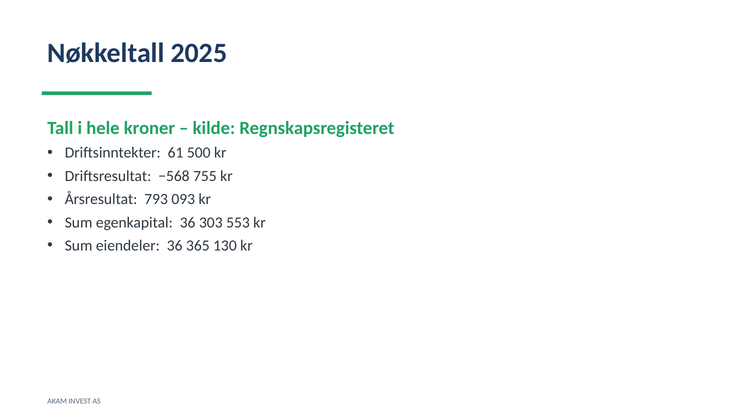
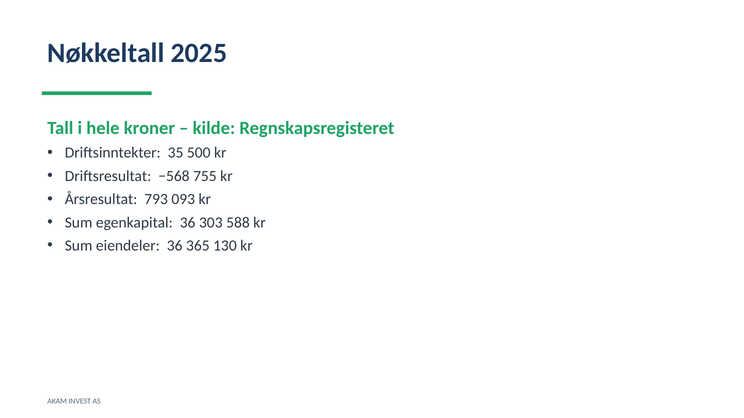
61: 61 -> 35
553: 553 -> 588
